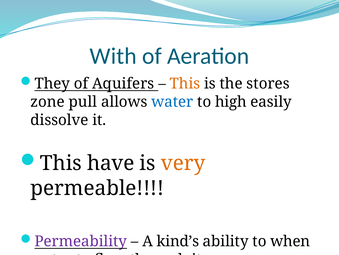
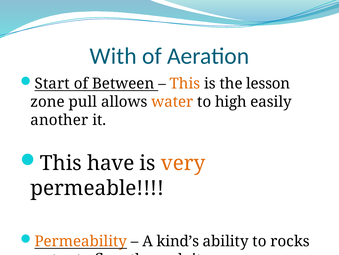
They: They -> Start
Aquifers: Aquifers -> Between
stores: stores -> lesson
water at (172, 102) colour: blue -> orange
dissolve: dissolve -> another
Permeability colour: purple -> orange
when: when -> rocks
